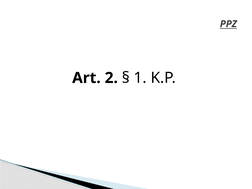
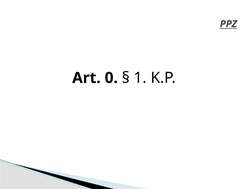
2: 2 -> 0
